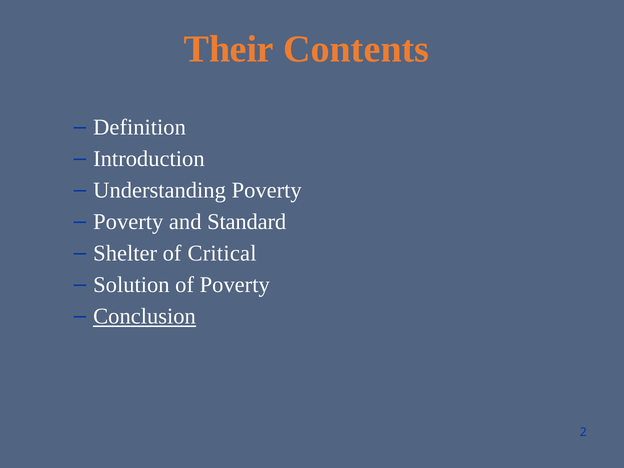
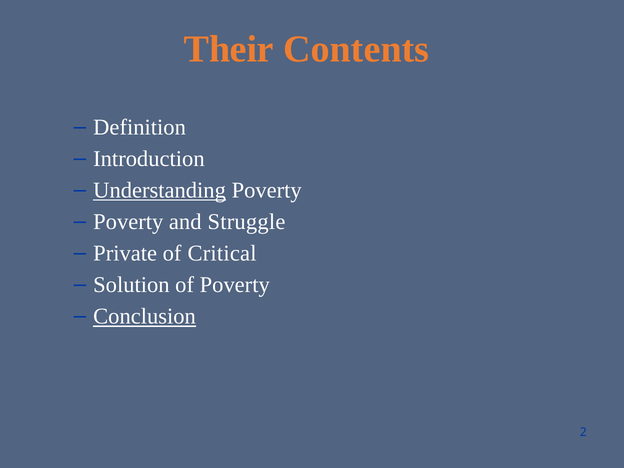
Understanding underline: none -> present
Standard: Standard -> Struggle
Shelter: Shelter -> Private
